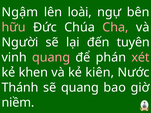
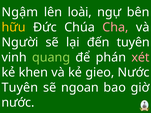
hữu colour: pink -> yellow
quang at (51, 58) colour: pink -> light green
kiên: kiên -> gieo
Thánh at (20, 88): Thánh -> Tuyên
sẽ quang: quang -> ngoan
niềm at (18, 103): niềm -> nước
